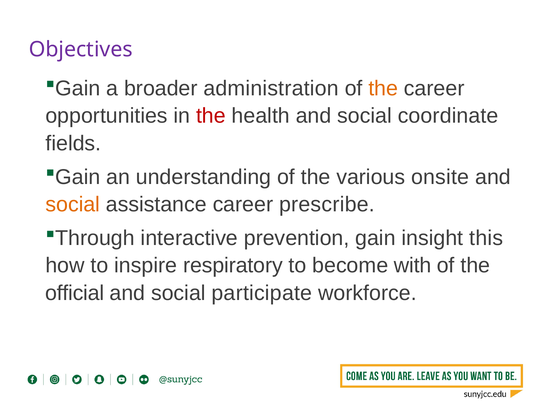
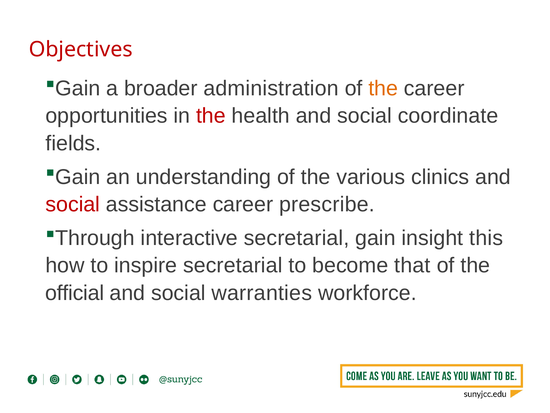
Objectives colour: purple -> red
onsite: onsite -> clinics
social at (73, 204) colour: orange -> red
interactive prevention: prevention -> secretarial
inspire respiratory: respiratory -> secretarial
with: with -> that
participate: participate -> warranties
